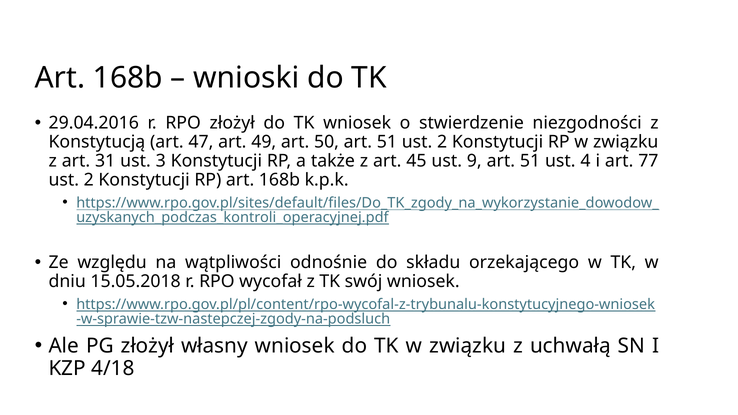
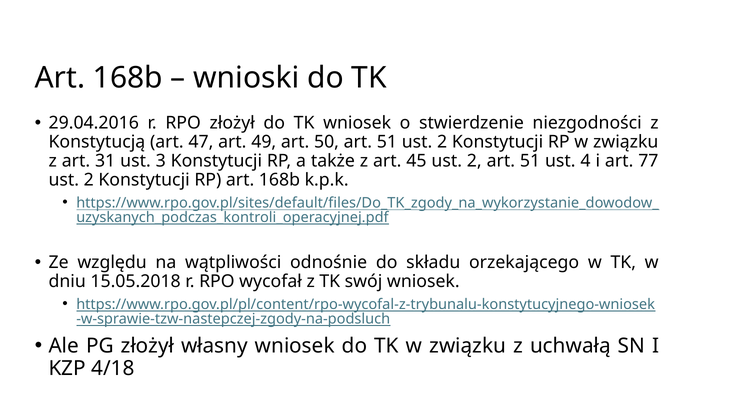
45 ust 9: 9 -> 2
